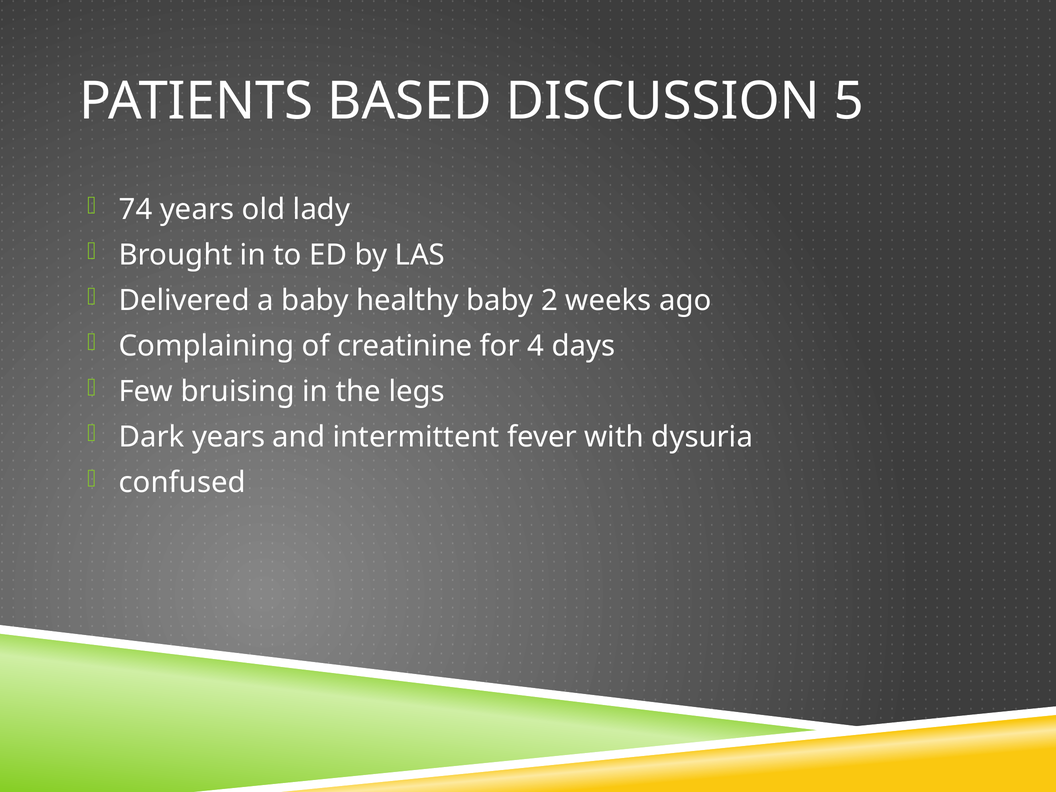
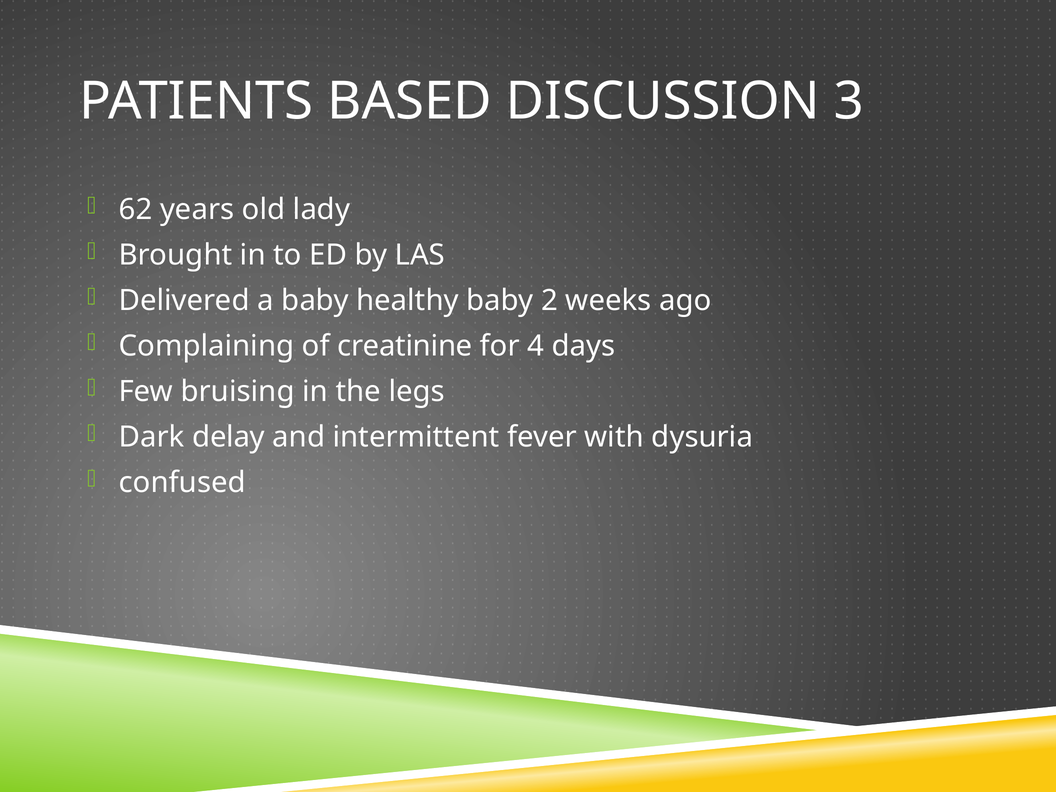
5: 5 -> 3
74: 74 -> 62
Dark years: years -> delay
